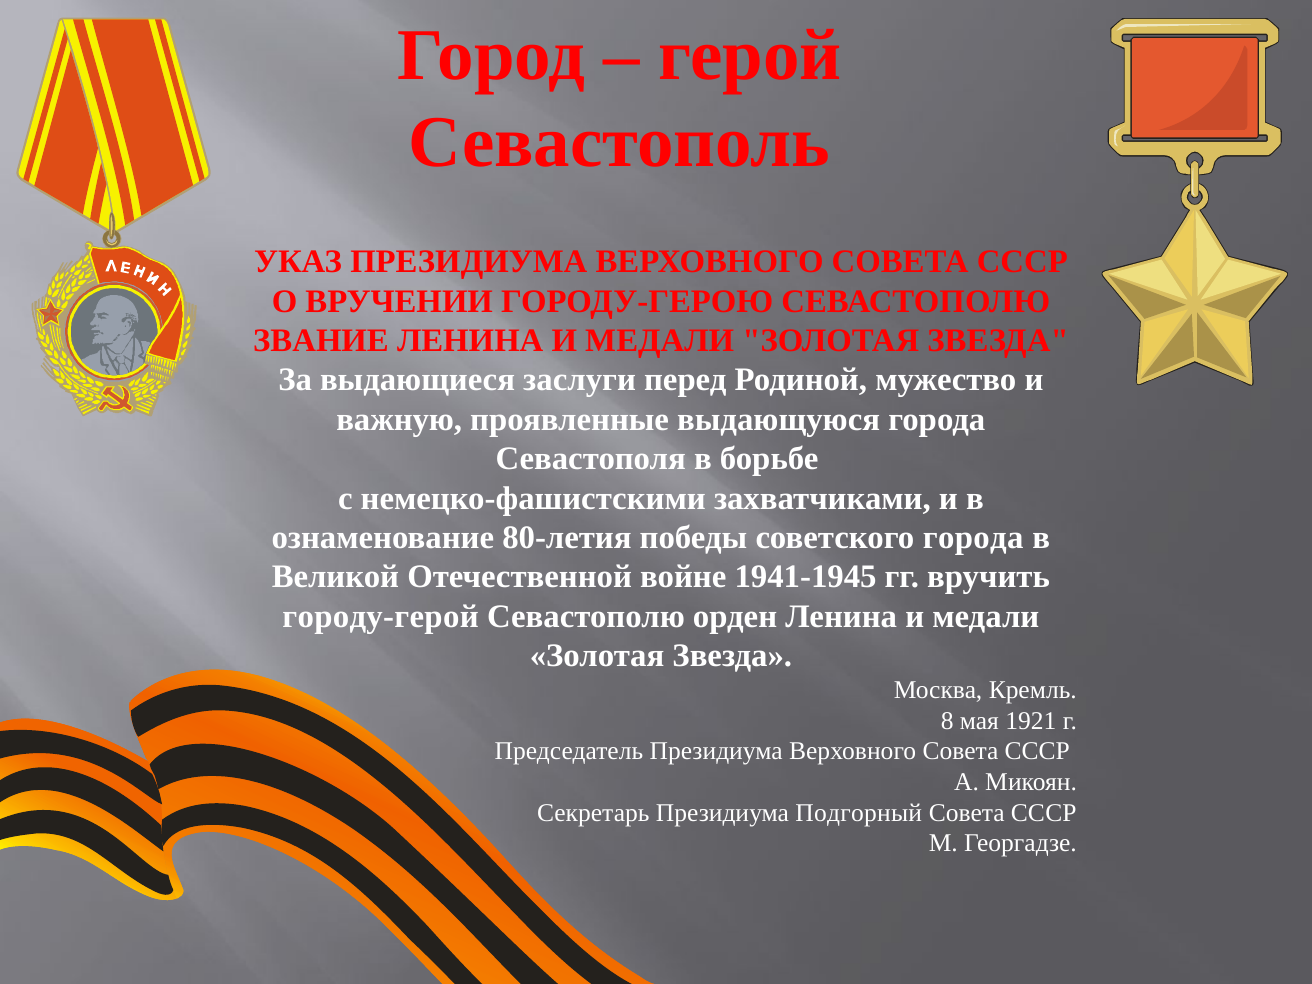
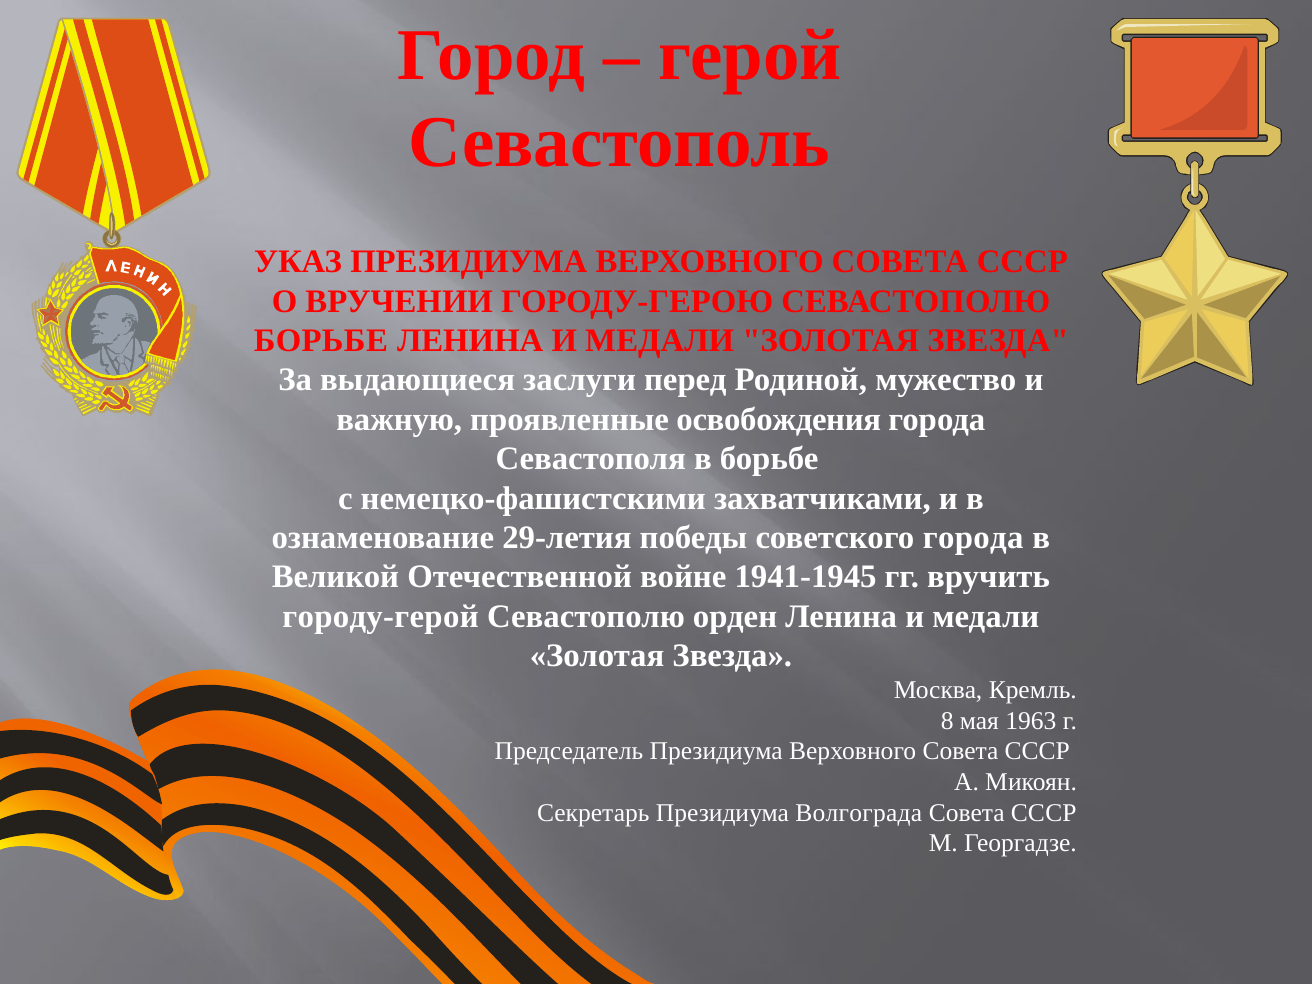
ЗВАНИЕ at (321, 341): ЗВАНИЕ -> БОРЬБЕ
выдающуюся: выдающуюся -> освобождения
80-летия: 80-летия -> 29-летия
1921: 1921 -> 1963
Подгорный: Подгорный -> Волгограда
